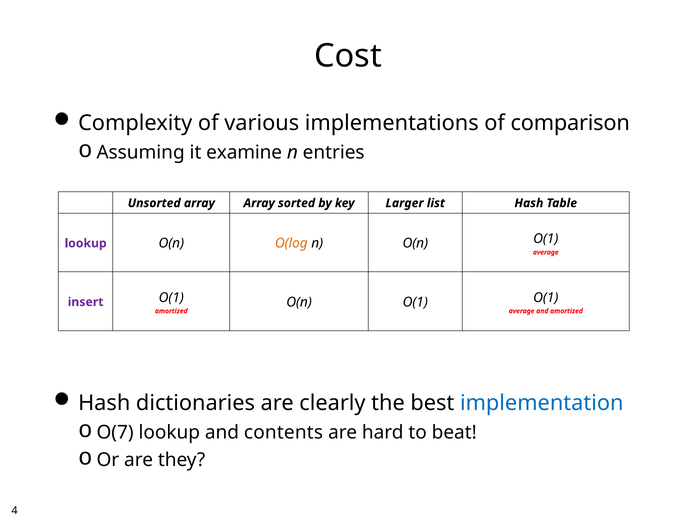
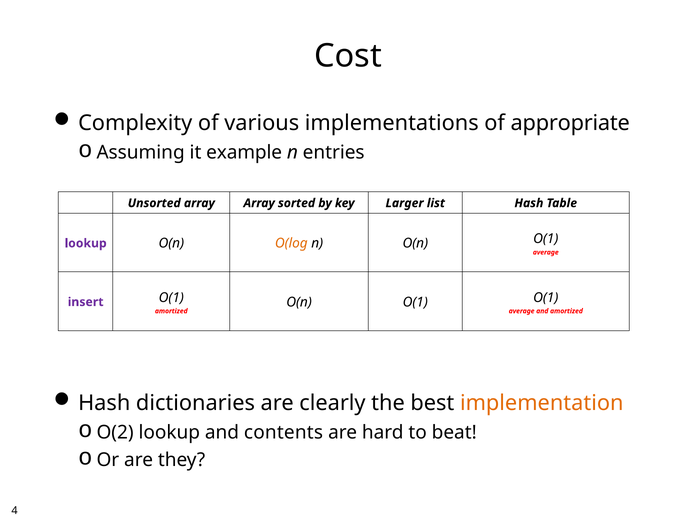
comparison: comparison -> appropriate
examine: examine -> example
implementation colour: blue -> orange
O(7: O(7 -> O(2
